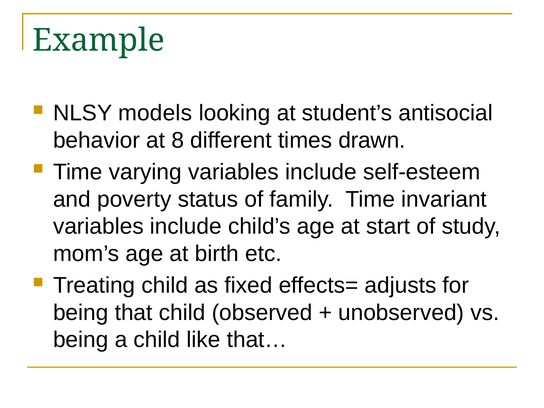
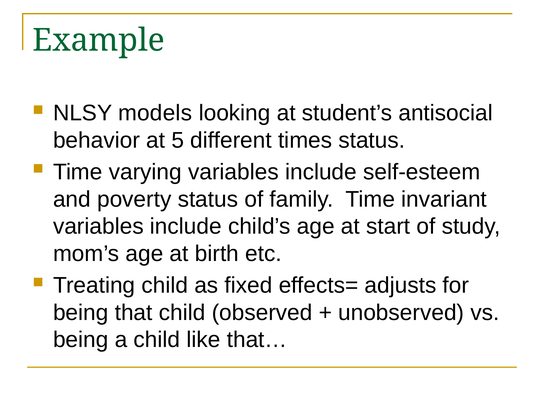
8: 8 -> 5
times drawn: drawn -> status
